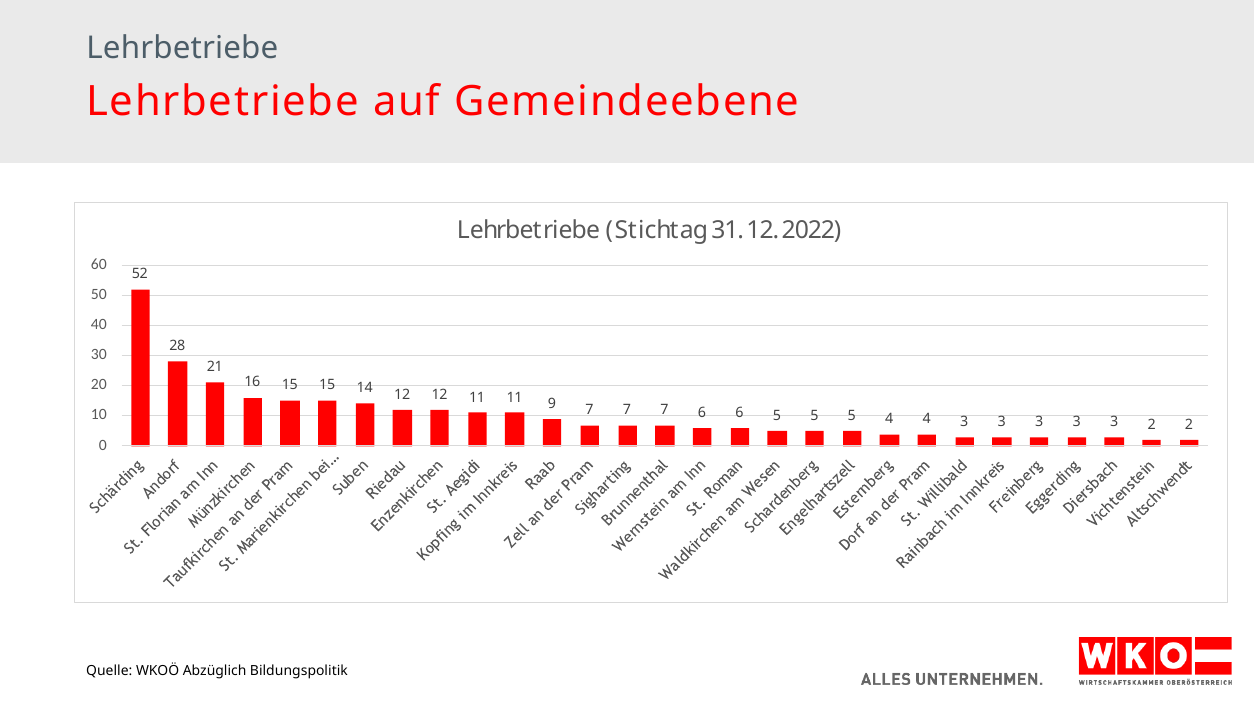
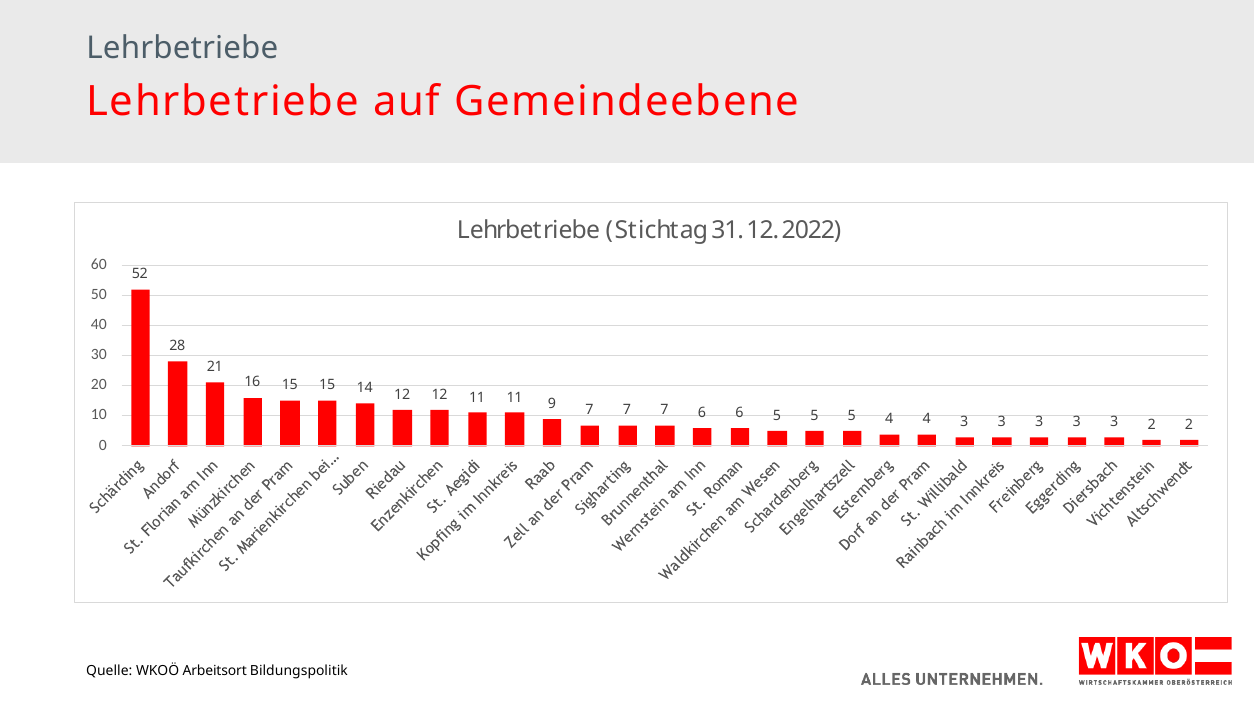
Abzüglich: Abzüglich -> Arbeitsort
